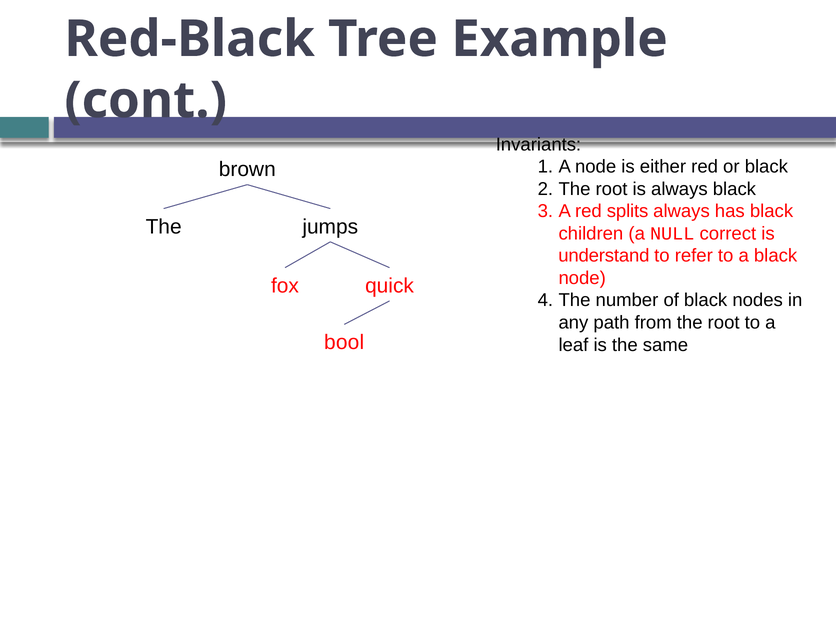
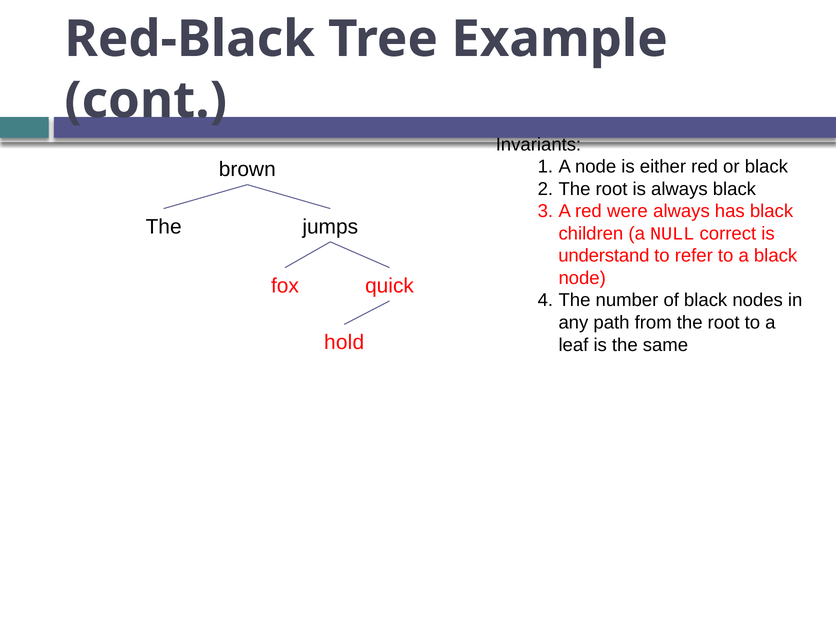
splits: splits -> were
bool: bool -> hold
